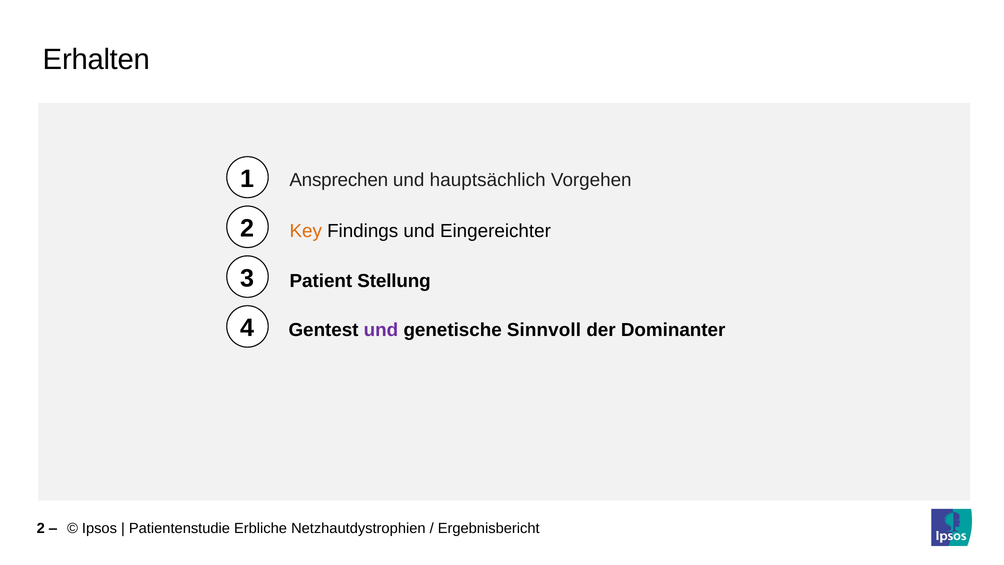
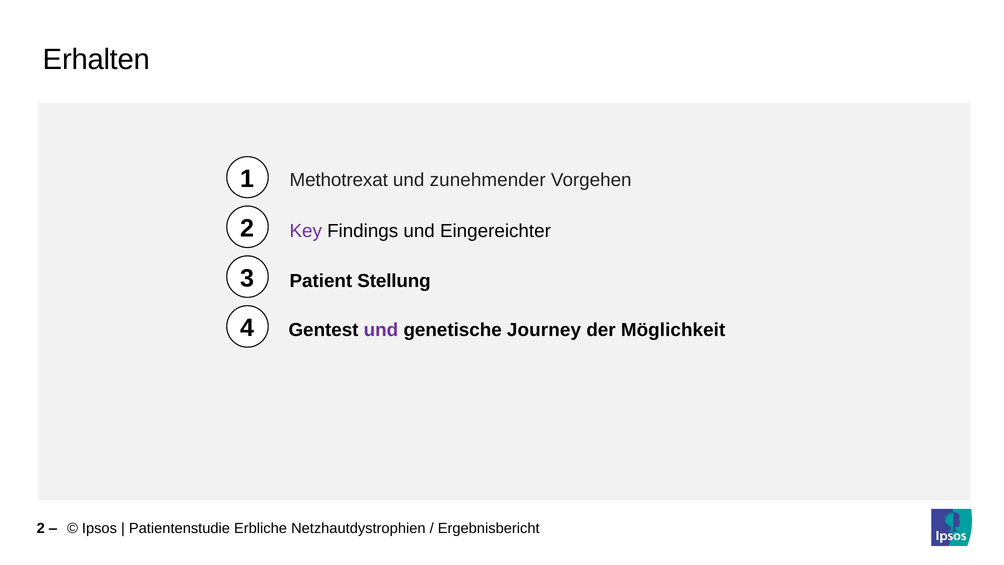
Ansprechen: Ansprechen -> Methotrexat
hauptsächlich: hauptsächlich -> zunehmender
Key colour: orange -> purple
Sinnvoll: Sinnvoll -> Journey
Dominanter: Dominanter -> Möglichkeit
